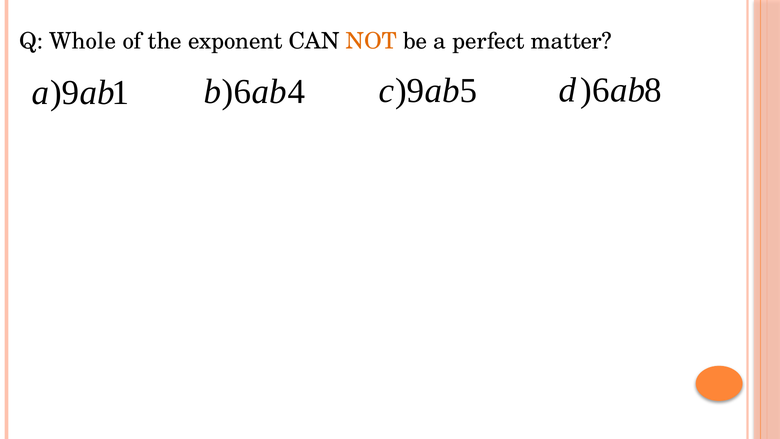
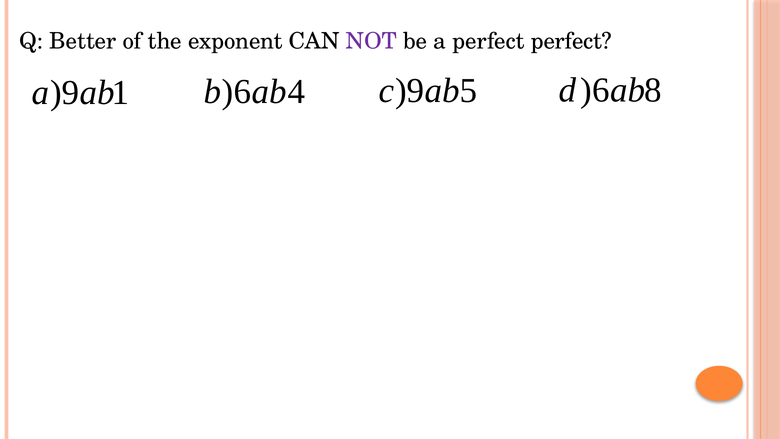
Whole: Whole -> Better
NOT colour: orange -> purple
perfect matter: matter -> perfect
